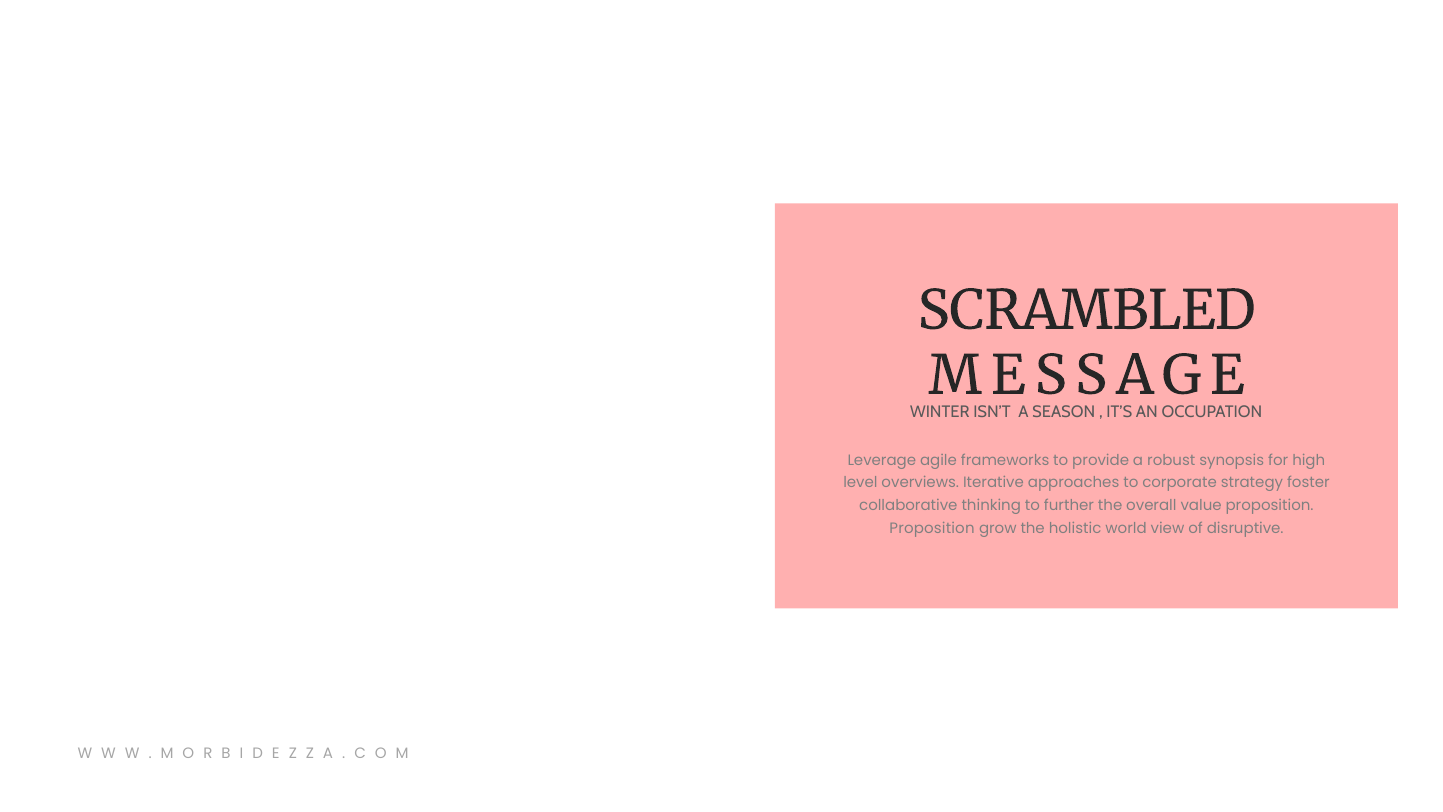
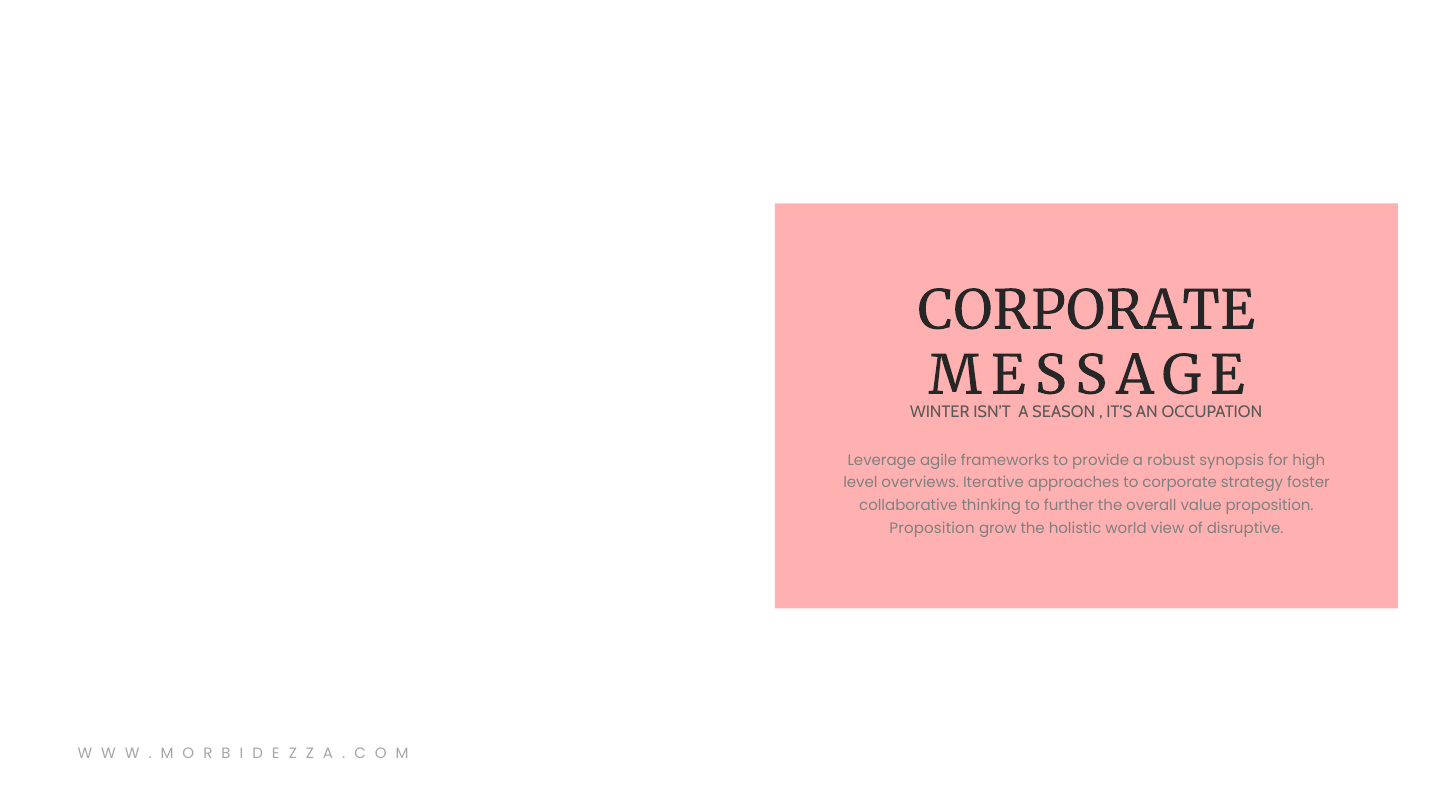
SCRAMBLED at (1087, 311): SCRAMBLED -> CORPORATE
